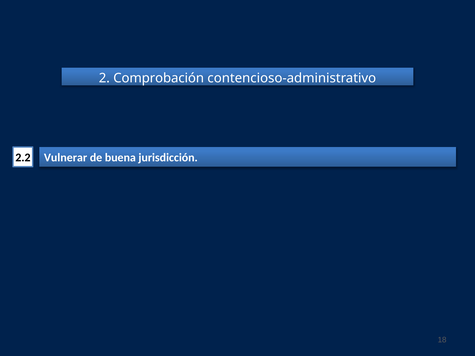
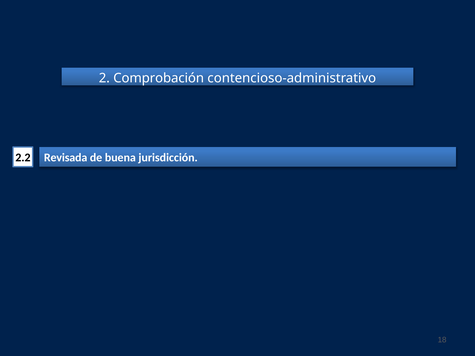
Vulnerar: Vulnerar -> Revisada
